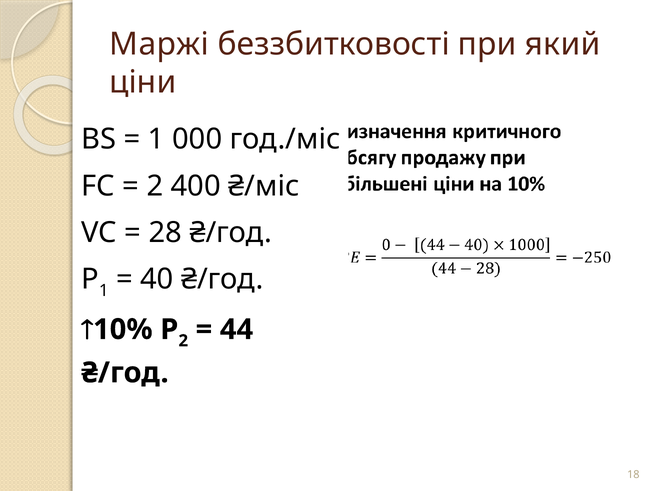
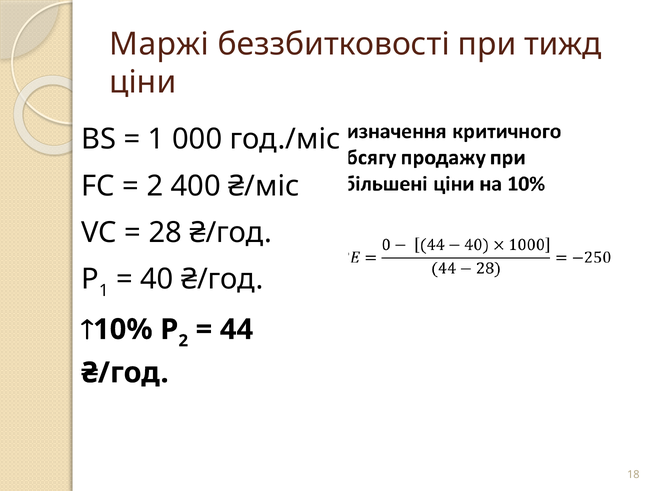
який: який -> тижд
